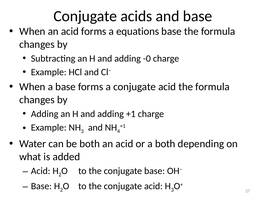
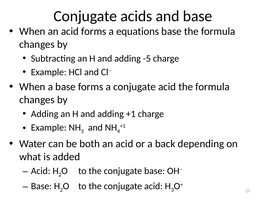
-0: -0 -> -5
a both: both -> back
